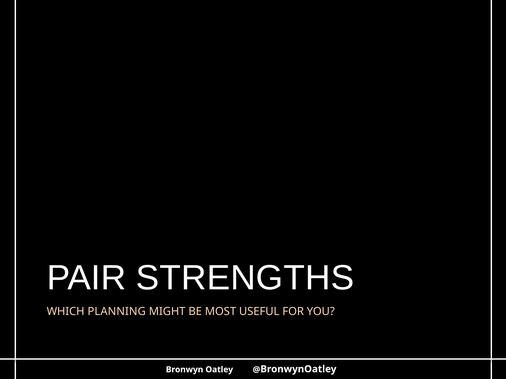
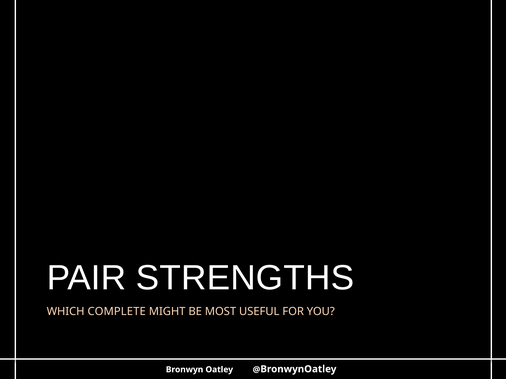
PLANNING: PLANNING -> COMPLETE
